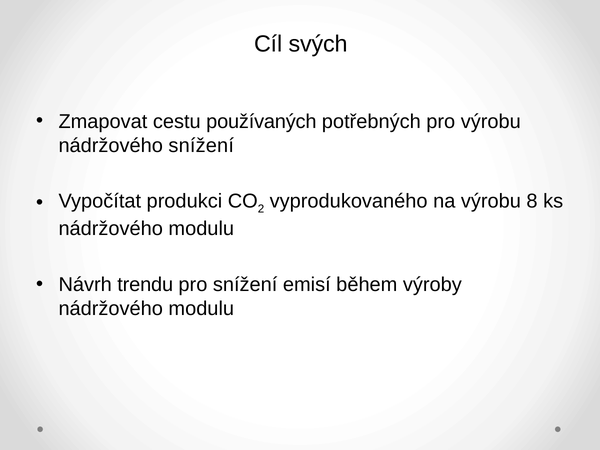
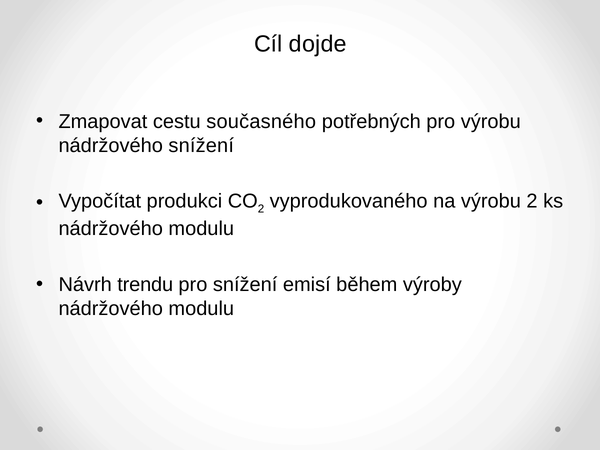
svých: svých -> dojde
používaných: používaných -> současného
výrobu 8: 8 -> 2
